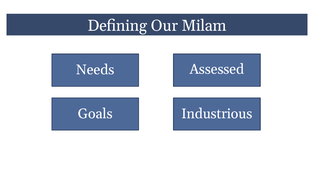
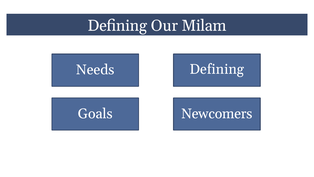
Needs Assessed: Assessed -> Defining
Industrious: Industrious -> Newcomers
